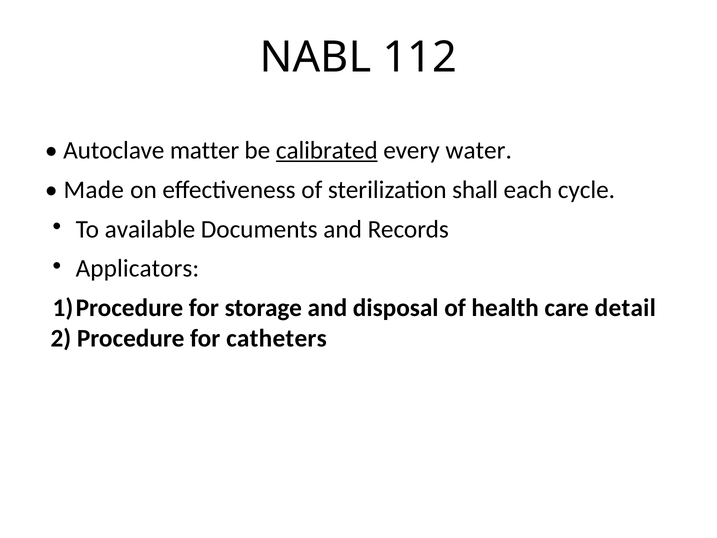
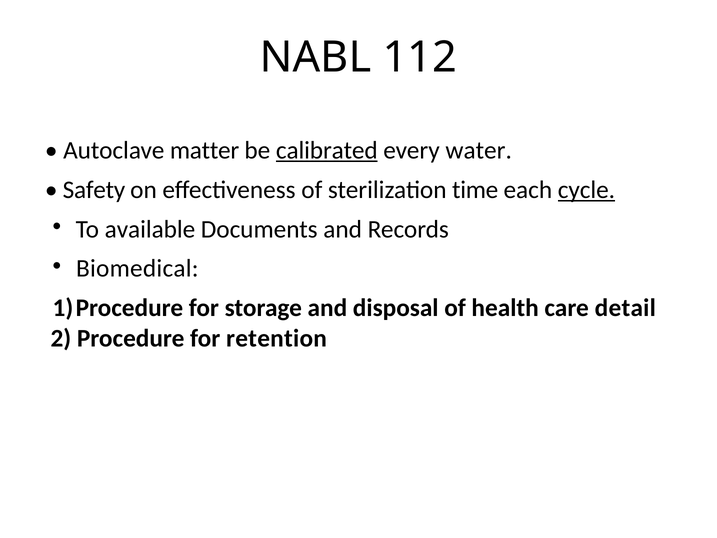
Made: Made -> Safety
shall: shall -> time
cycle underline: none -> present
Applicators: Applicators -> Biomedical
catheters: catheters -> retention
